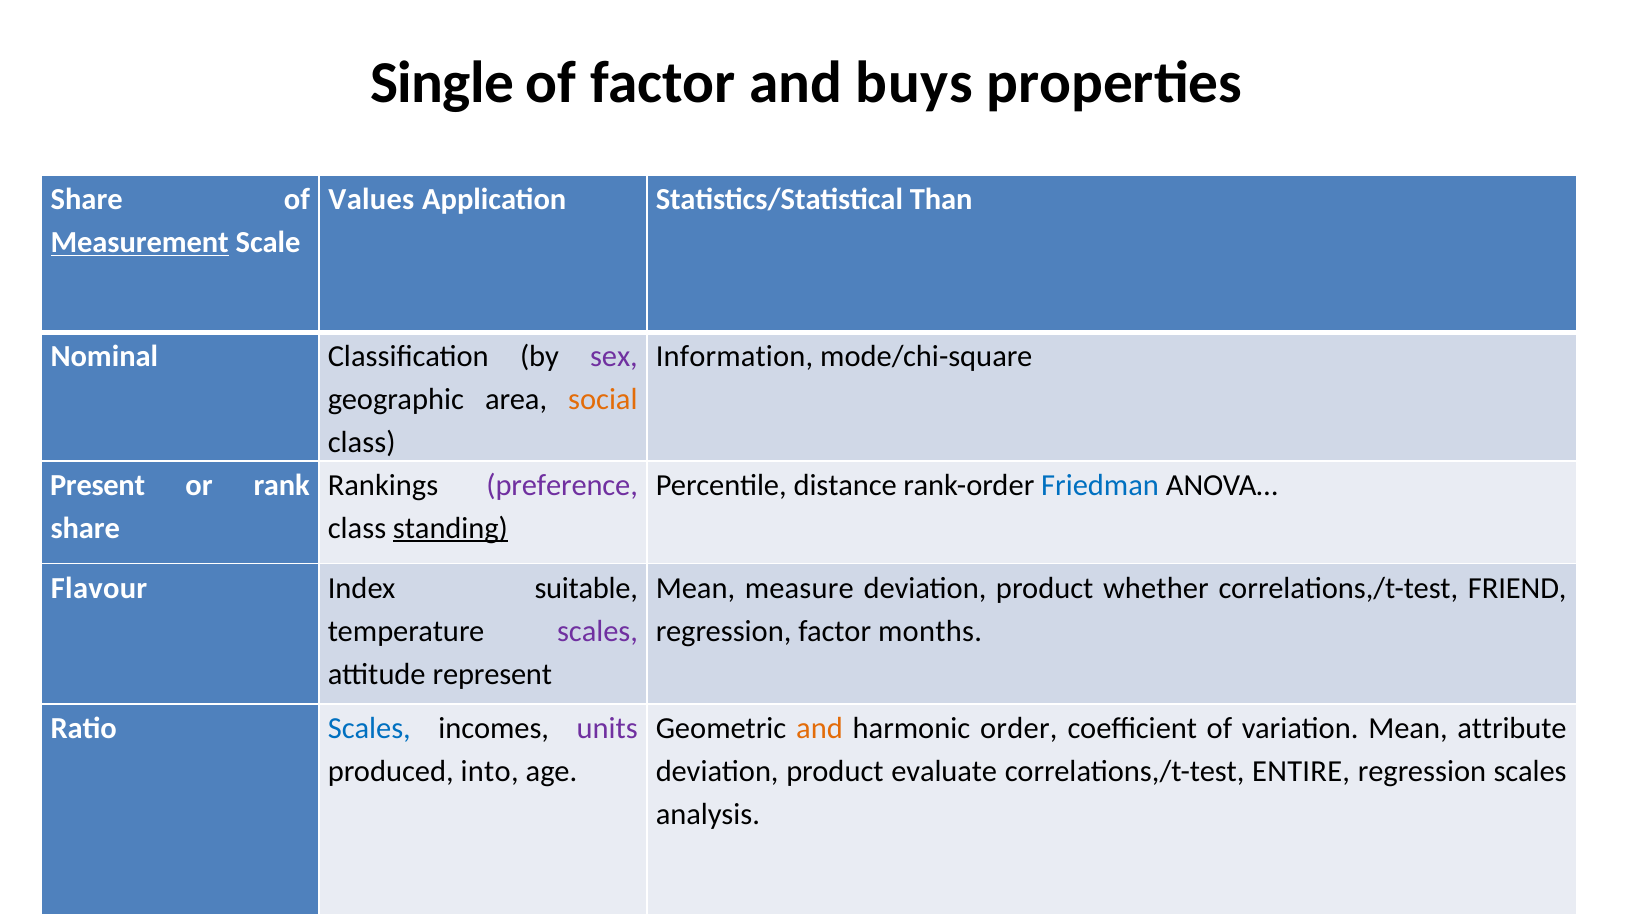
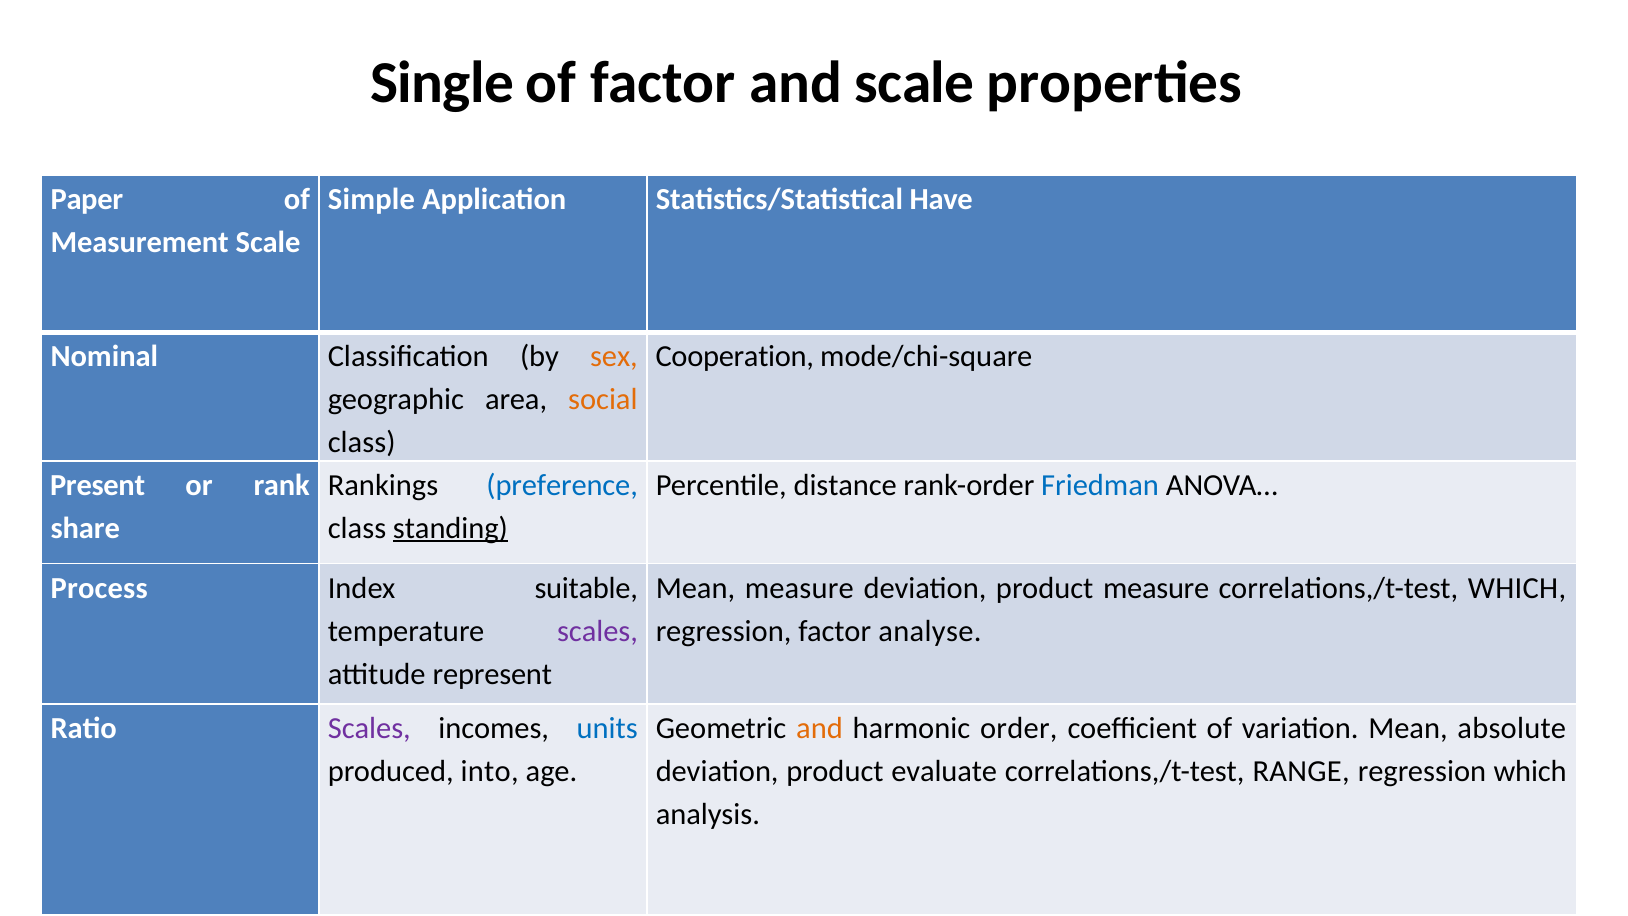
and buys: buys -> scale
Share at (87, 199): Share -> Paper
Values: Values -> Simple
Than: Than -> Have
Measurement underline: present -> none
sex colour: purple -> orange
Information: Information -> Cooperation
preference colour: purple -> blue
Flavour: Flavour -> Process
product whether: whether -> measure
correlations,/t-test FRIEND: FRIEND -> WHICH
months: months -> analyse
Scales at (369, 728) colour: blue -> purple
units colour: purple -> blue
attribute: attribute -> absolute
ENTIRE: ENTIRE -> RANGE
regression scales: scales -> which
